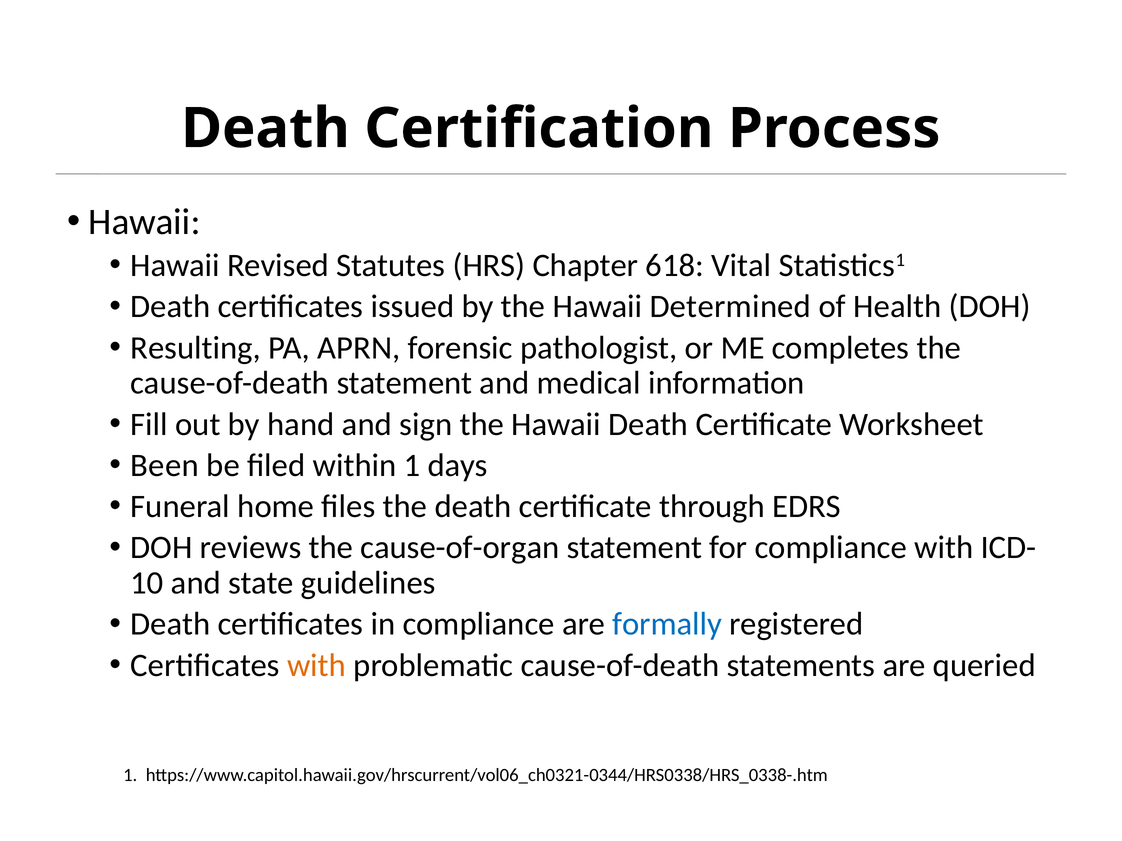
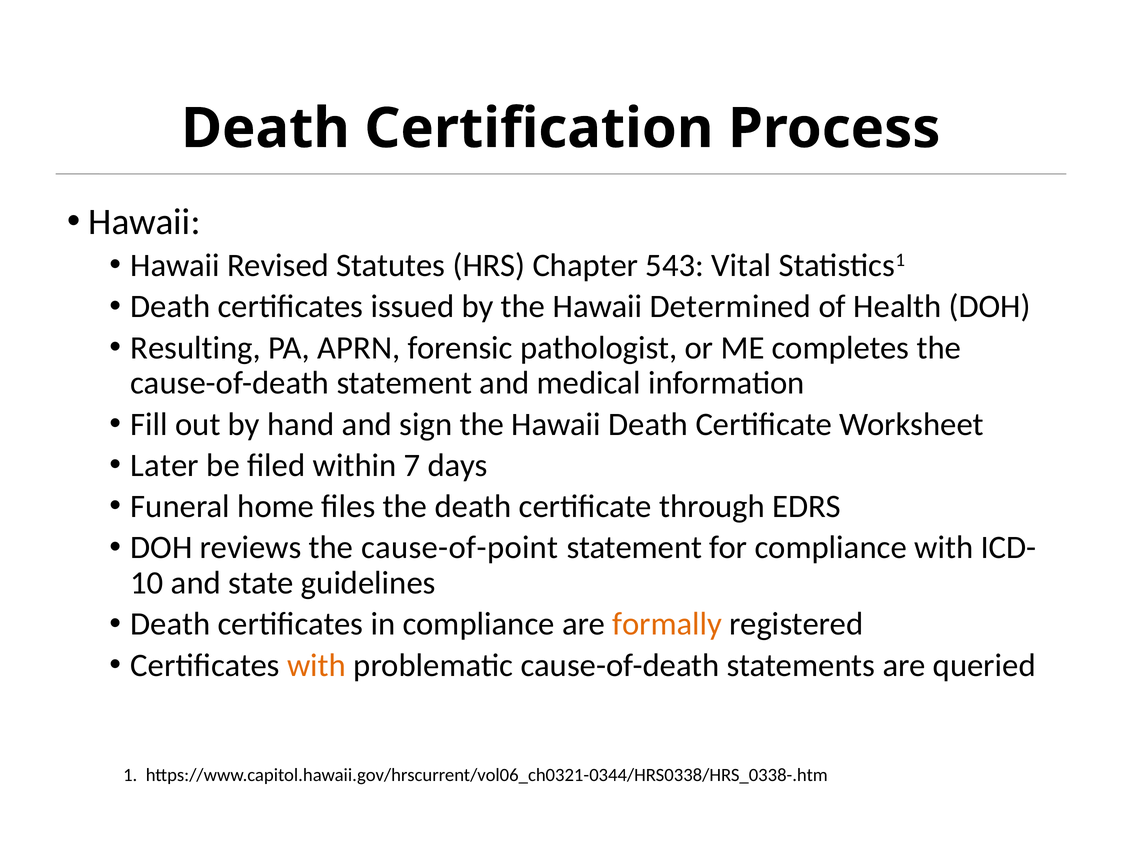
618: 618 -> 543
Been: Been -> Later
within 1: 1 -> 7
cause-of-organ: cause-of-organ -> cause-of-point
formally colour: blue -> orange
